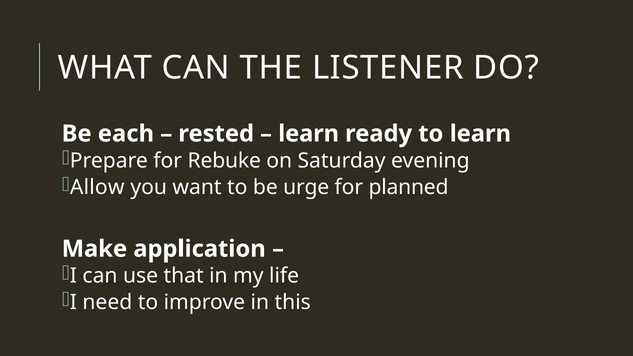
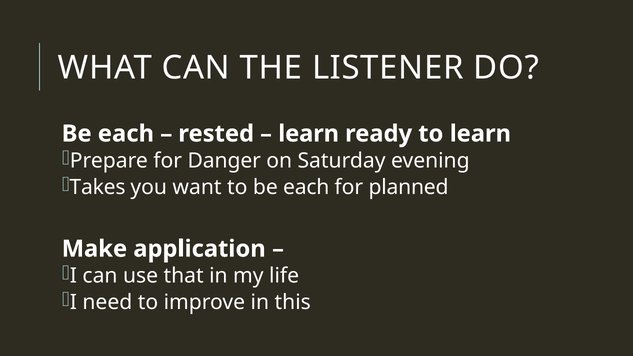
Rebuke: Rebuke -> Danger
Allow: Allow -> Takes
to be urge: urge -> each
